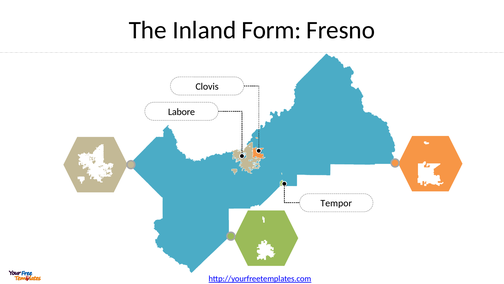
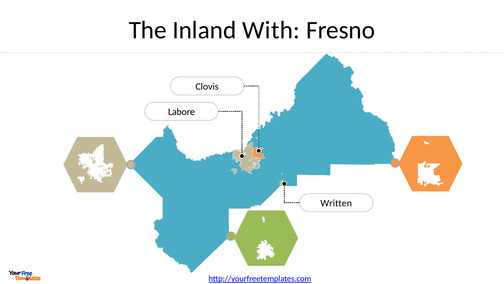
Form: Form -> With
Tempor: Tempor -> Written
